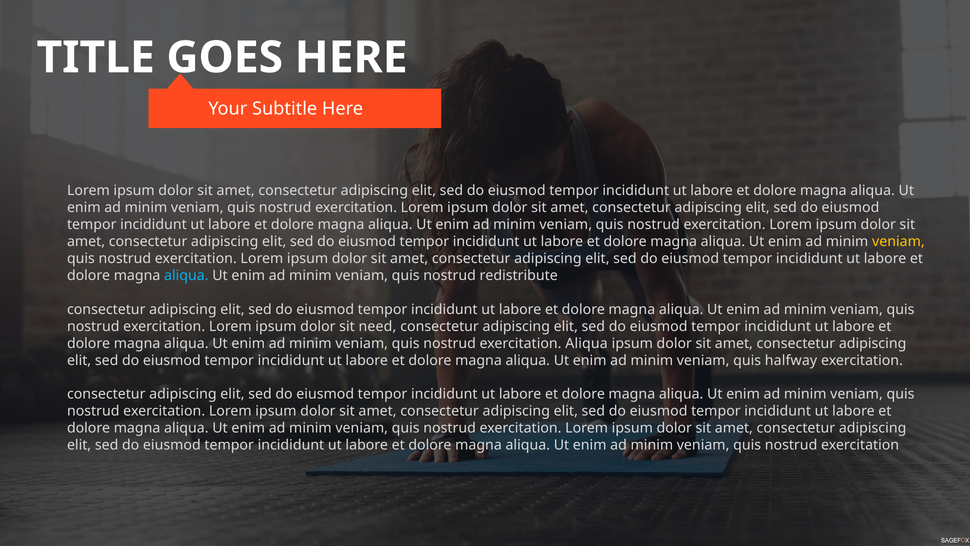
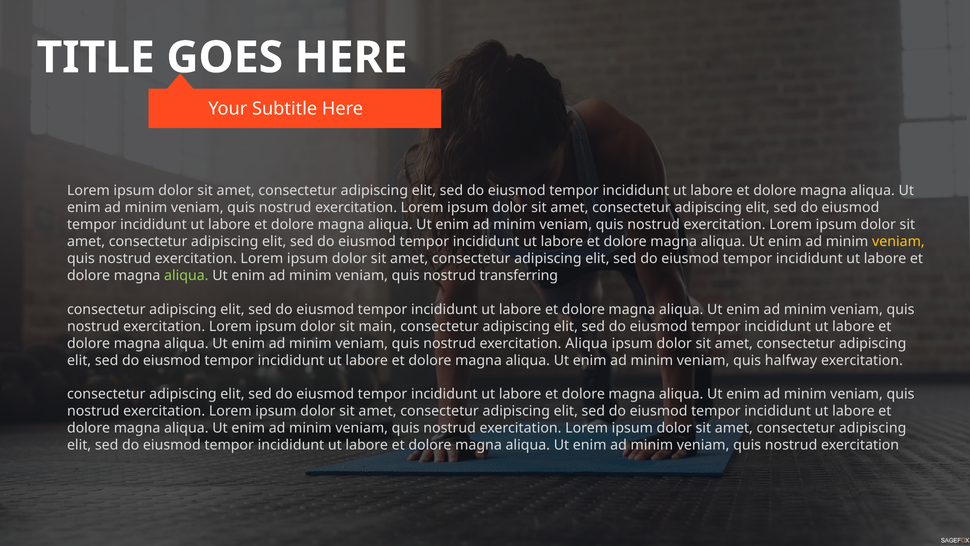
aliqua at (186, 275) colour: light blue -> light green
redistribute: redistribute -> transferring
need: need -> main
